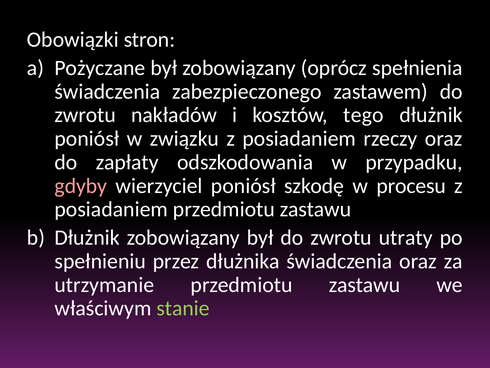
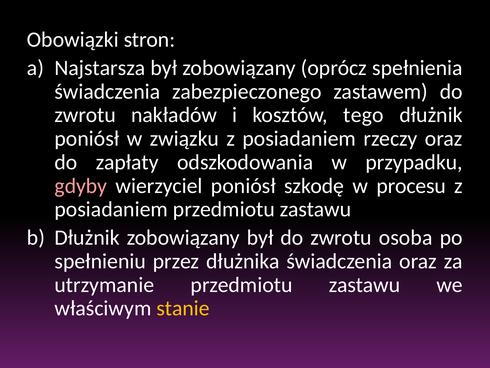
Pożyczane: Pożyczane -> Najstarsza
utraty: utraty -> osoba
stanie colour: light green -> yellow
